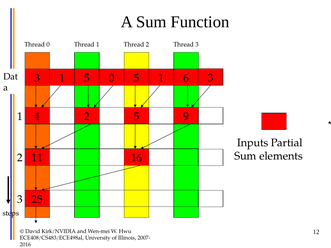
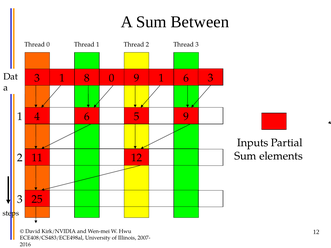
Function: Function -> Between
1 5: 5 -> 8
0 5: 5 -> 9
4 2: 2 -> 6
11 16: 16 -> 12
